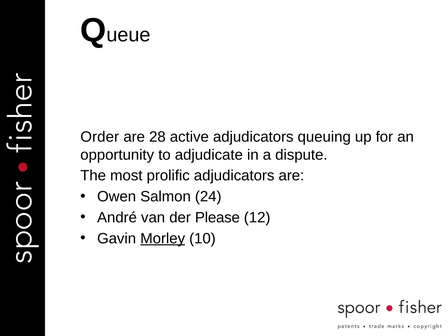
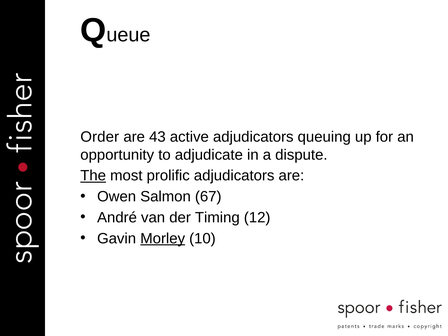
28: 28 -> 43
The underline: none -> present
24: 24 -> 67
Please: Please -> Timing
